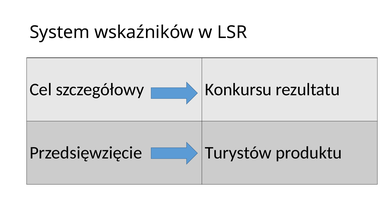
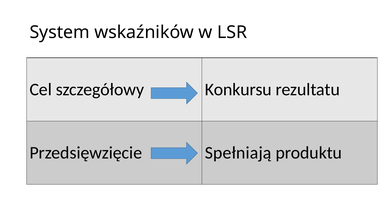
Turystów: Turystów -> Spełniają
